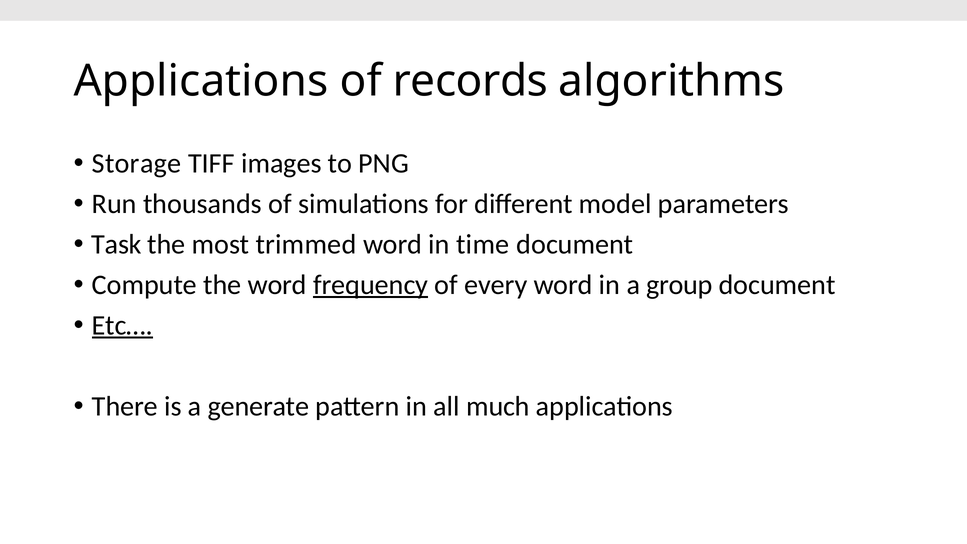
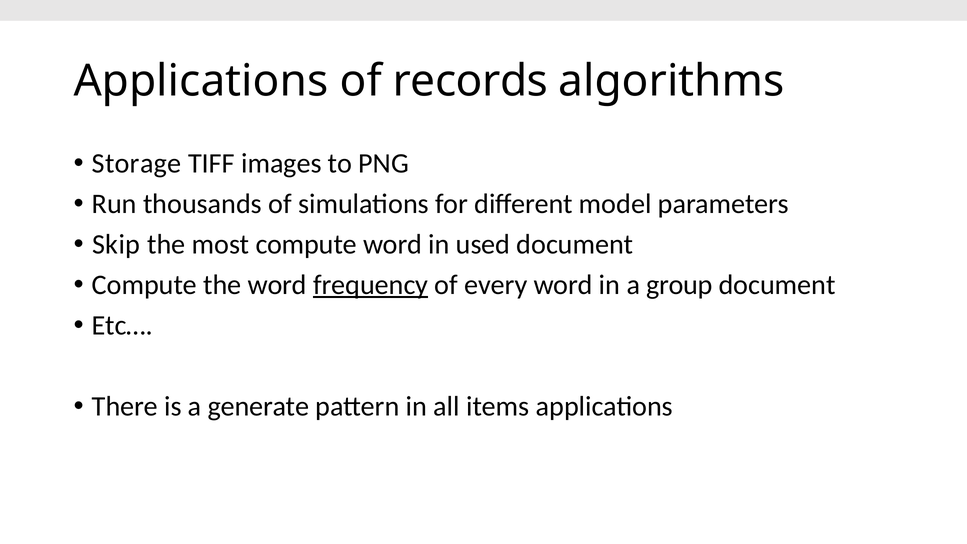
Task: Task -> Skip
most trimmed: trimmed -> compute
time: time -> used
Etc… underline: present -> none
much: much -> items
